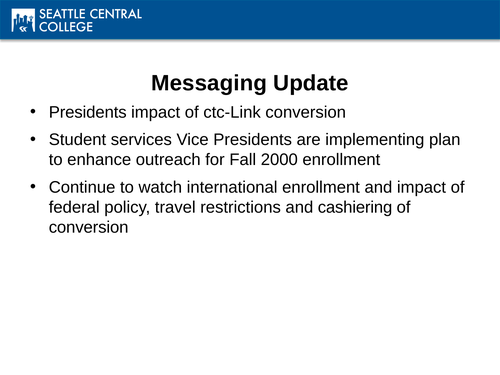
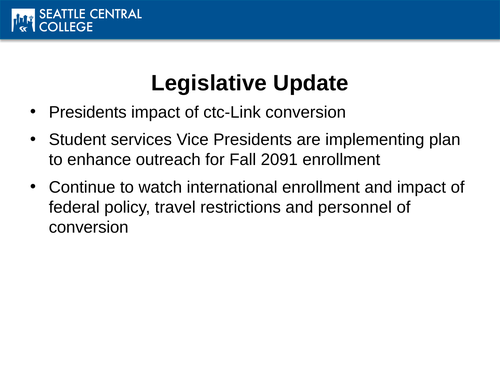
Messaging: Messaging -> Legislative
2000: 2000 -> 2091
cashiering: cashiering -> personnel
